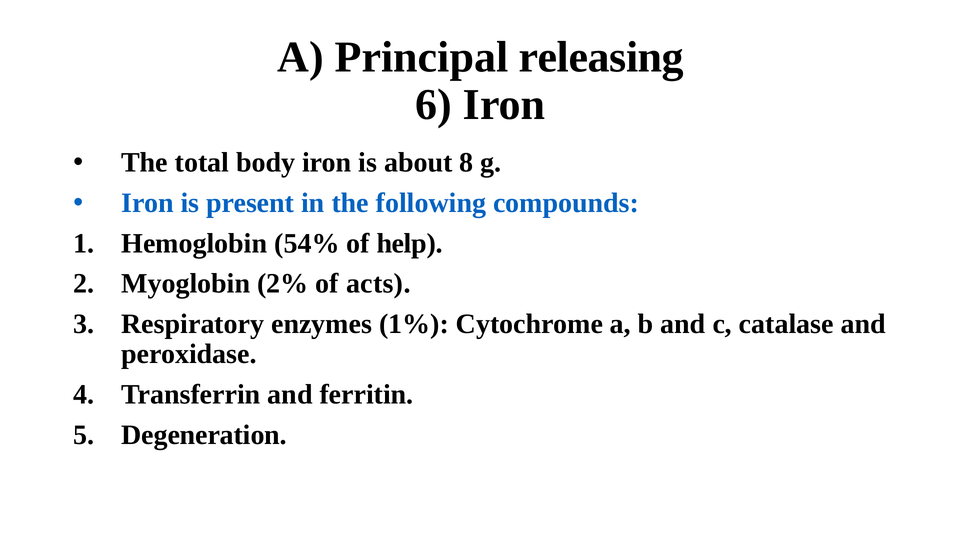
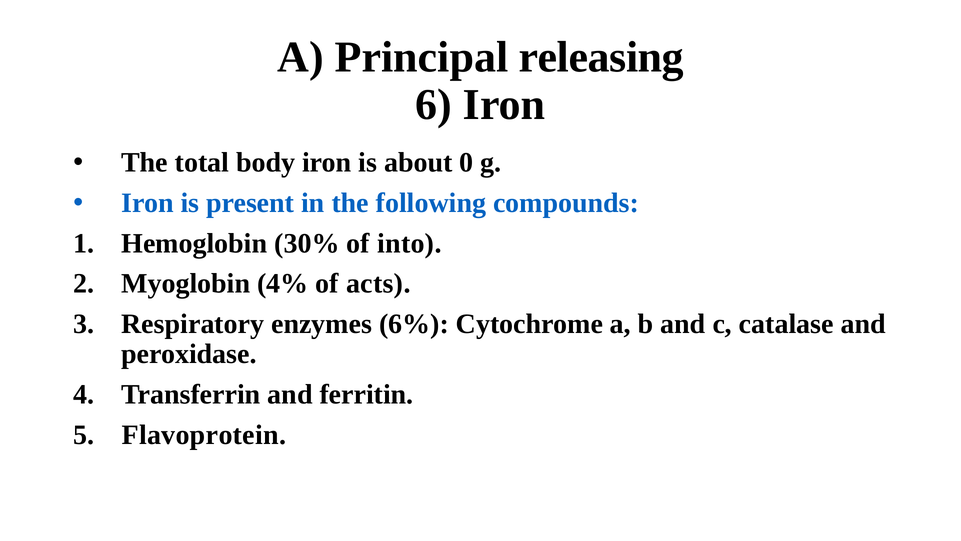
8: 8 -> 0
54%: 54% -> 30%
help: help -> into
2%: 2% -> 4%
1%: 1% -> 6%
Degeneration: Degeneration -> Flavoprotein
